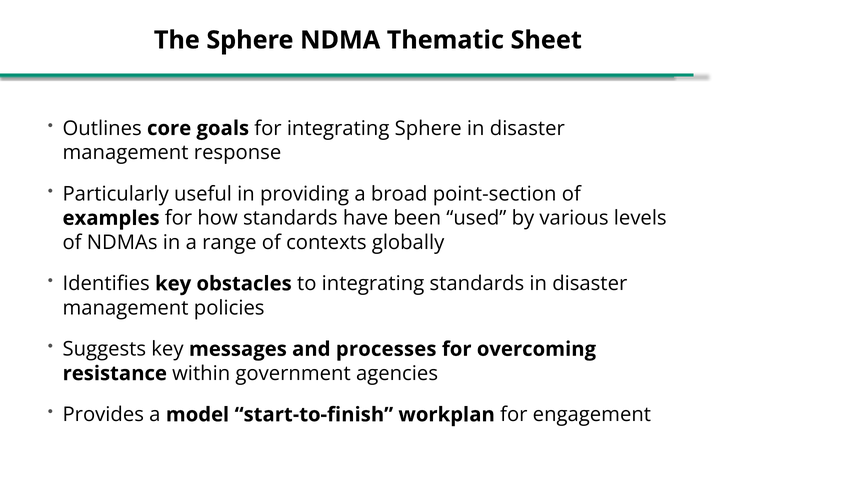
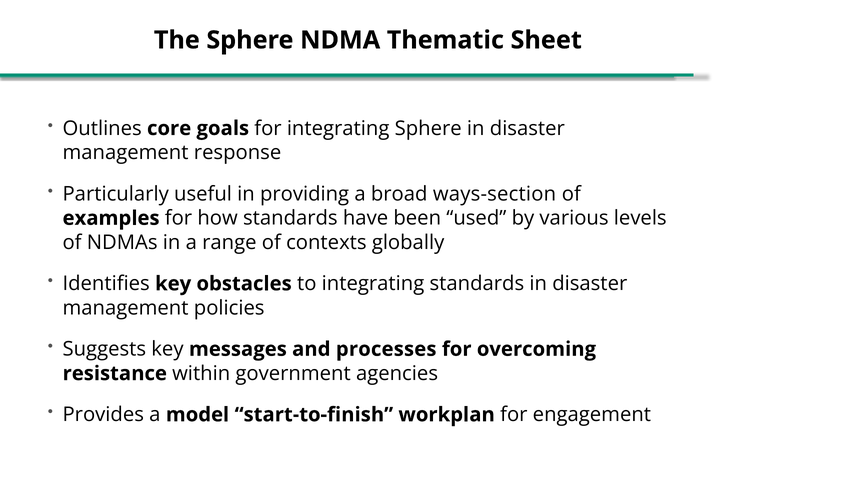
point-section: point-section -> ways-section
